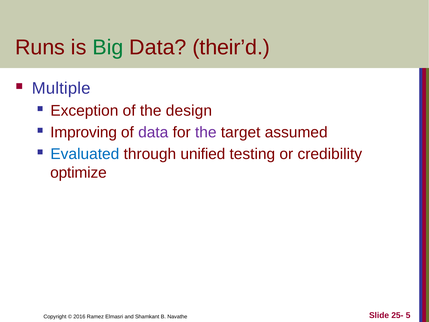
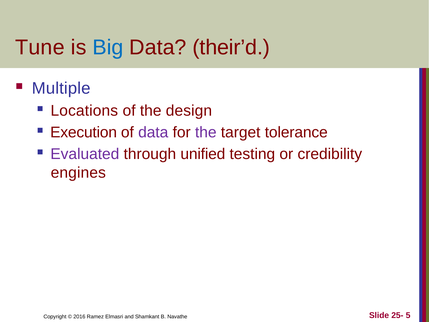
Runs: Runs -> Tune
Big colour: green -> blue
Exception: Exception -> Locations
Improving: Improving -> Execution
assumed: assumed -> tolerance
Evaluated colour: blue -> purple
optimize: optimize -> engines
